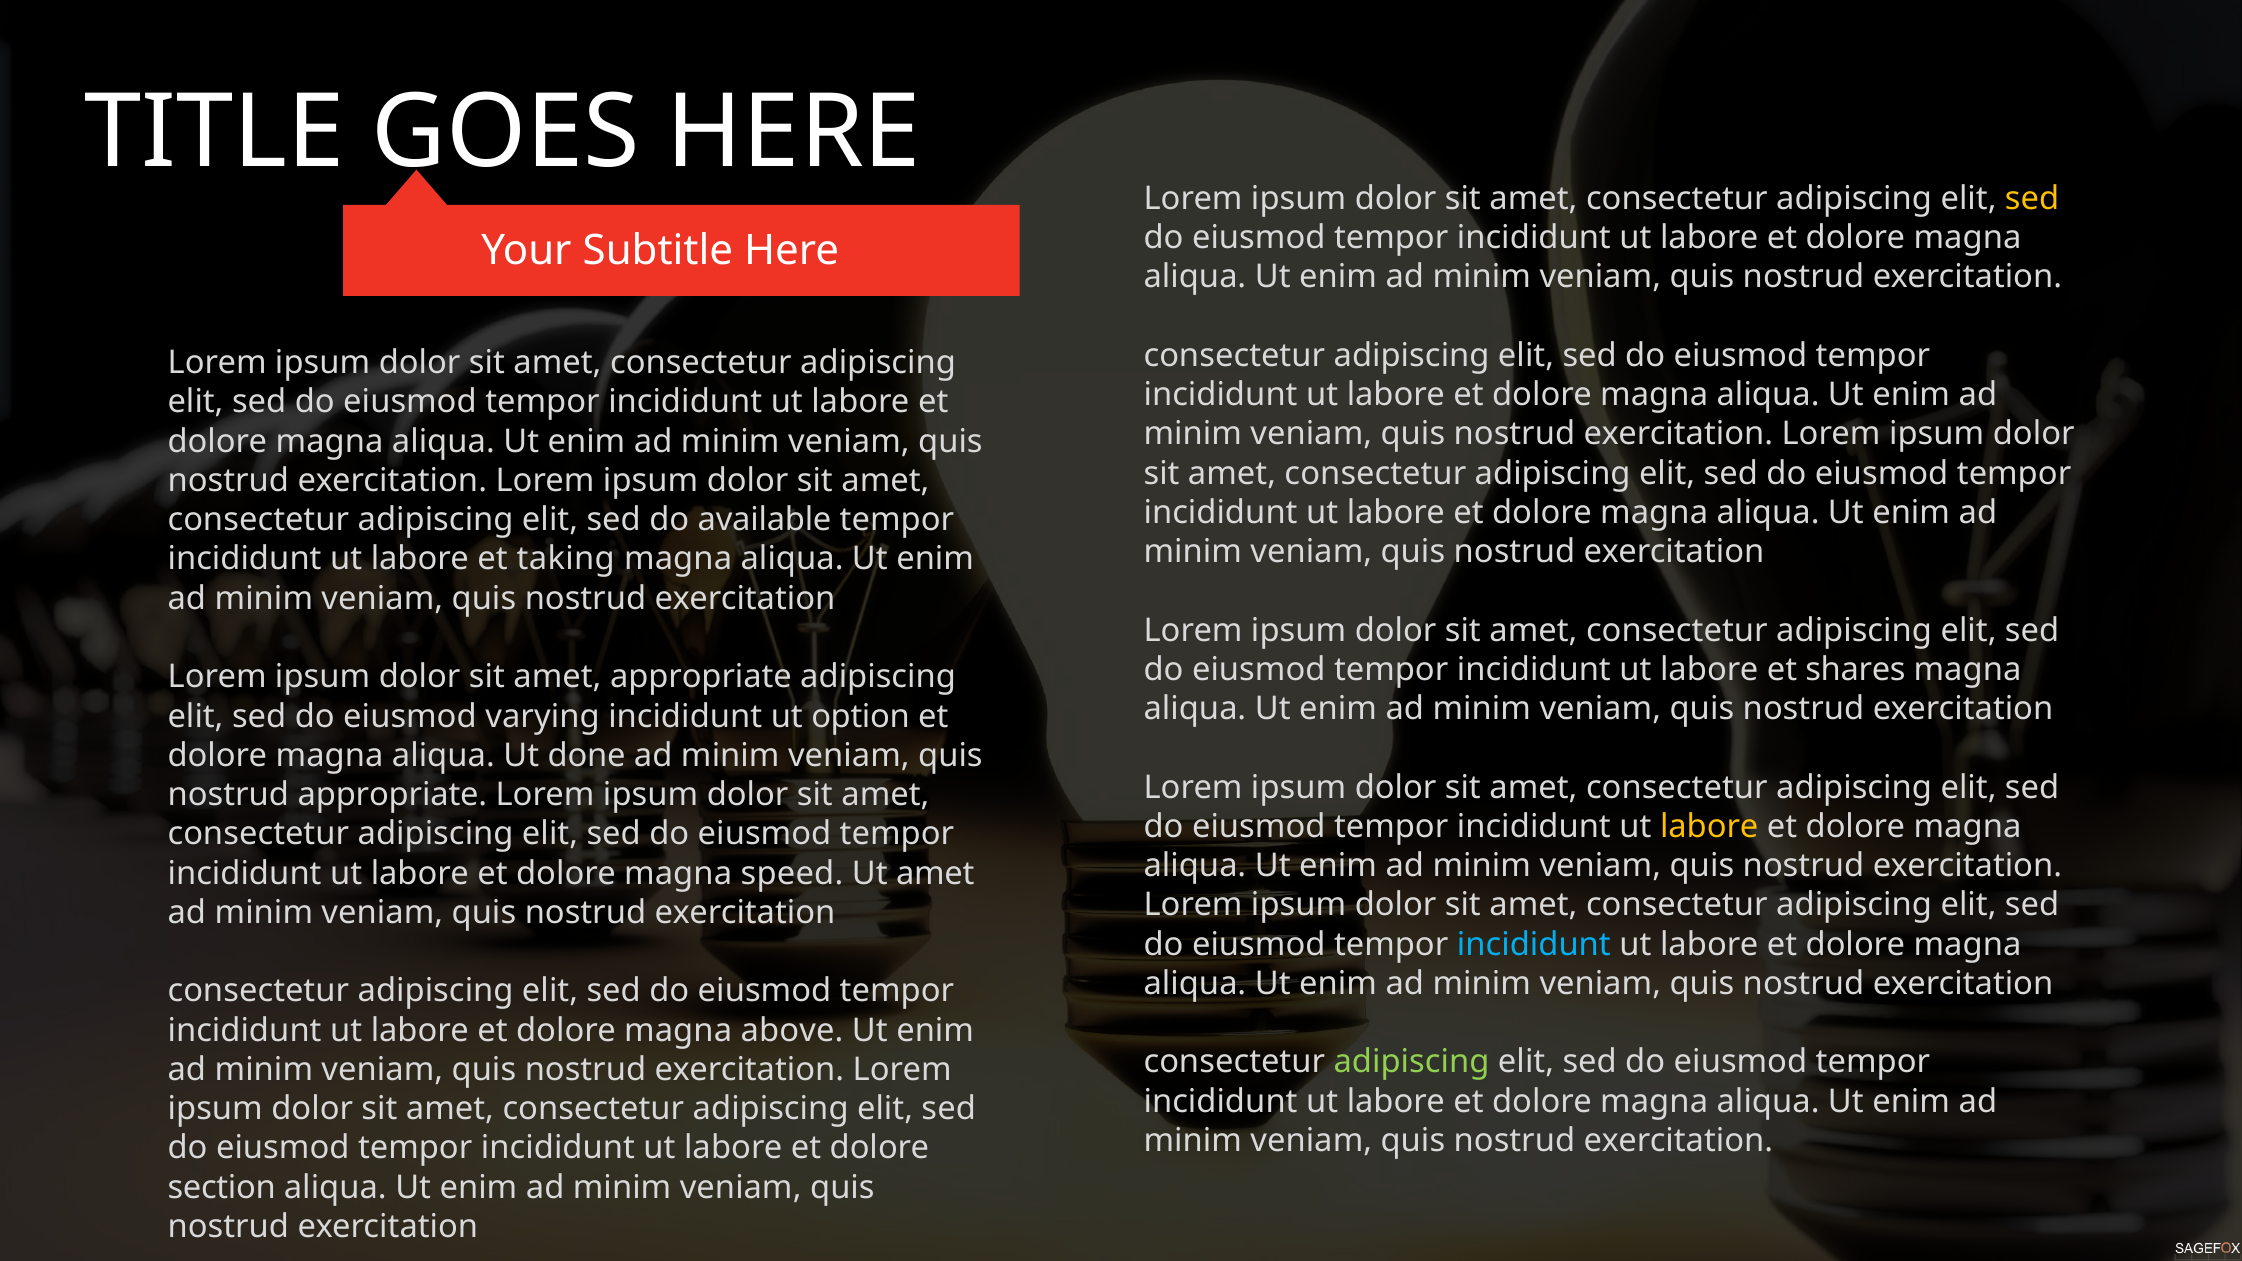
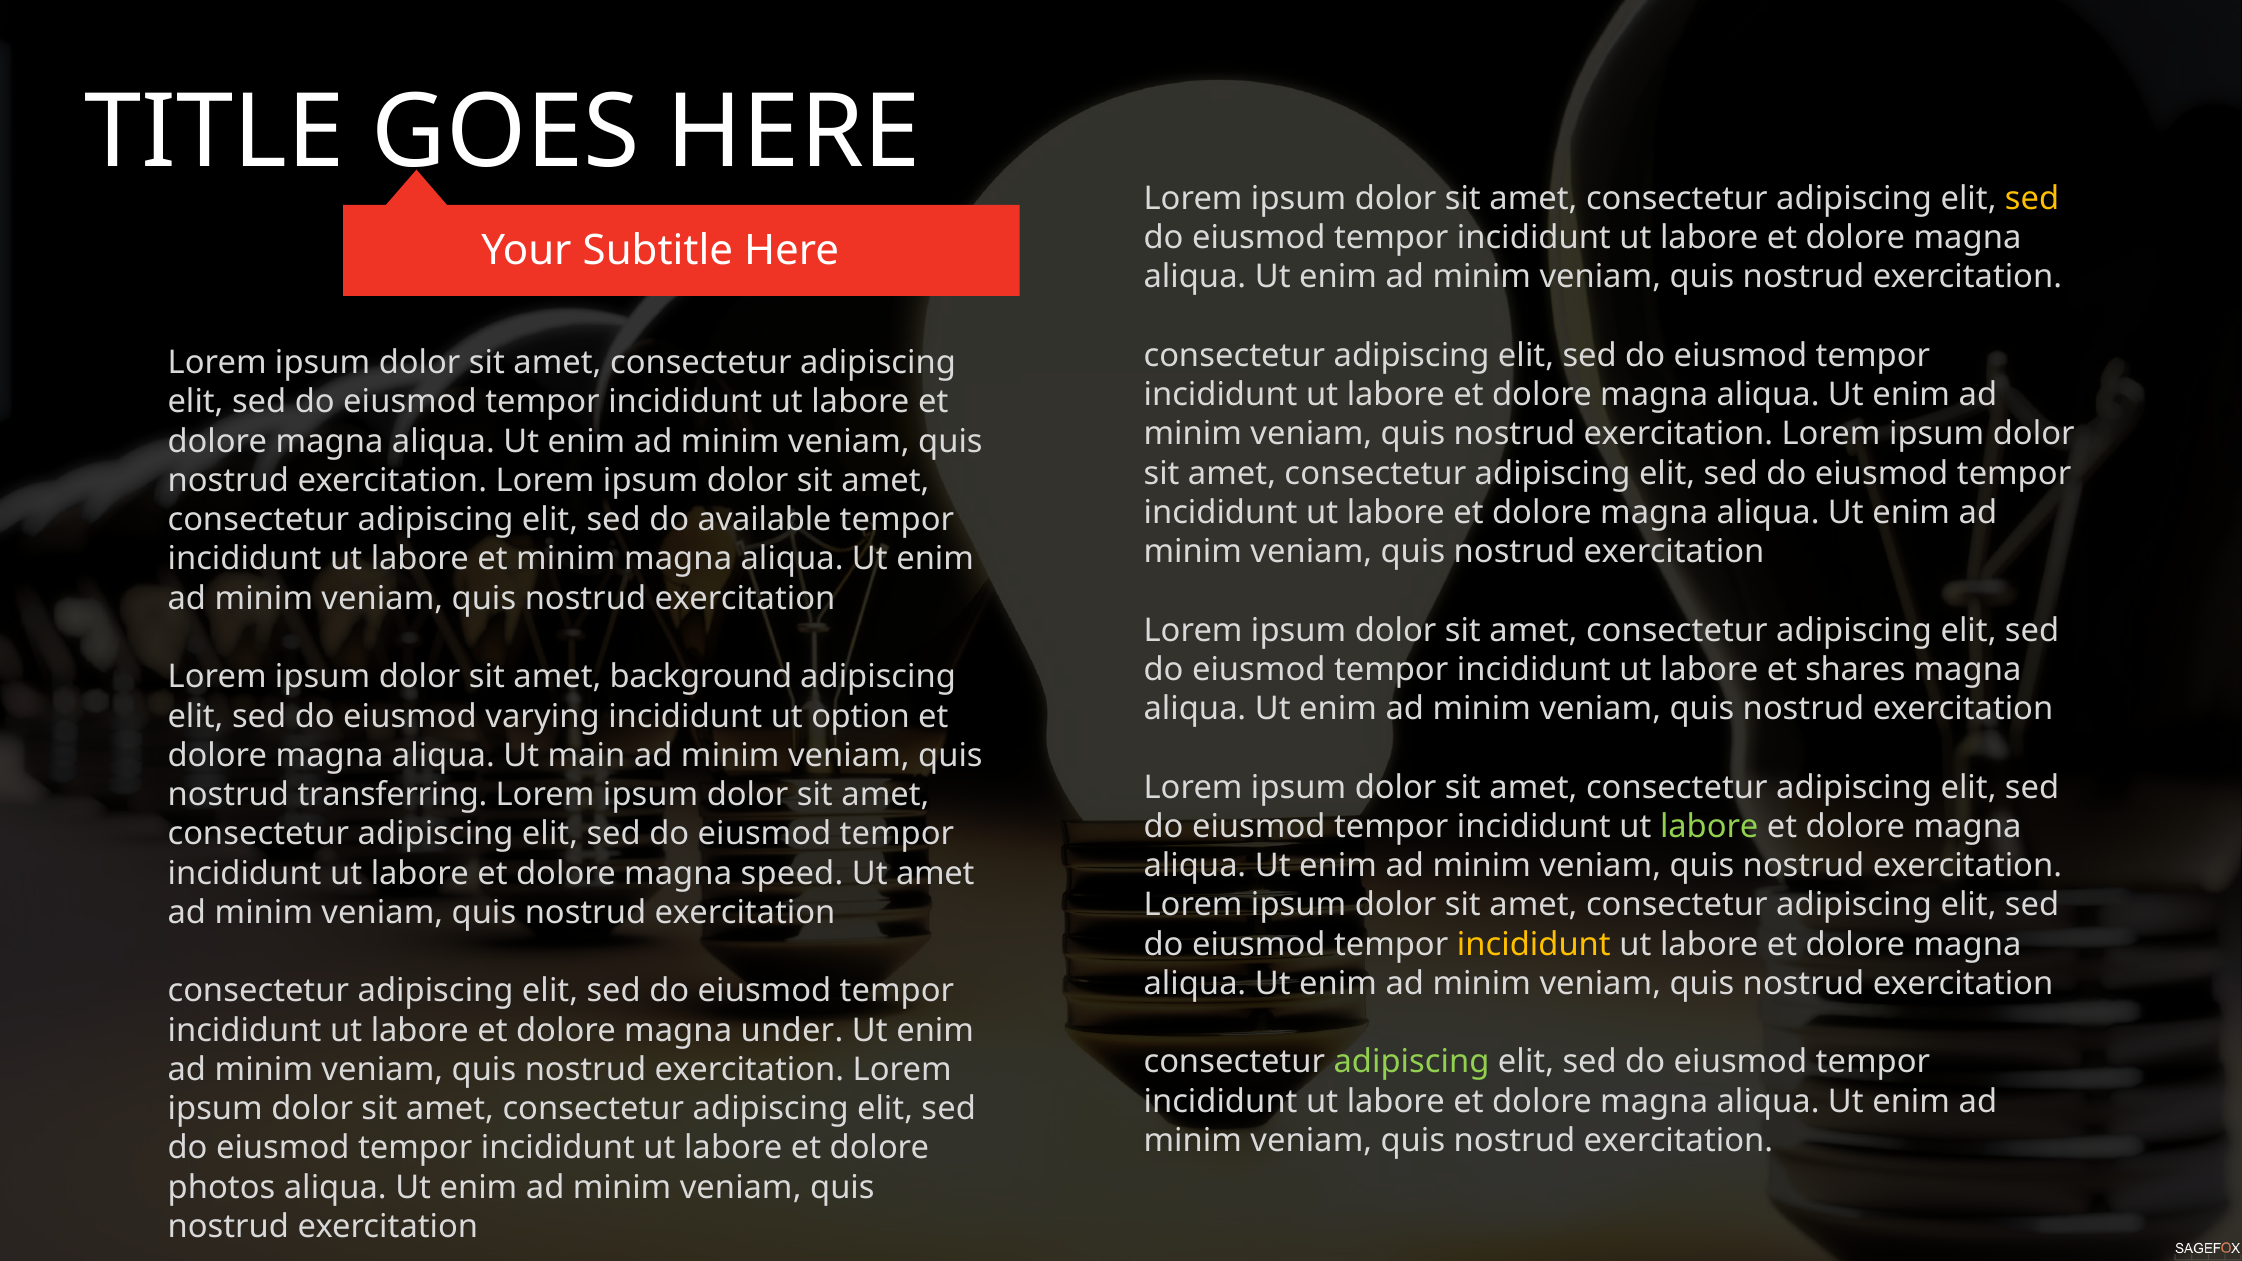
et taking: taking -> minim
amet appropriate: appropriate -> background
done: done -> main
nostrud appropriate: appropriate -> transferring
labore at (1709, 827) colour: yellow -> light green
incididunt at (1534, 944) colour: light blue -> yellow
above: above -> under
section: section -> photos
